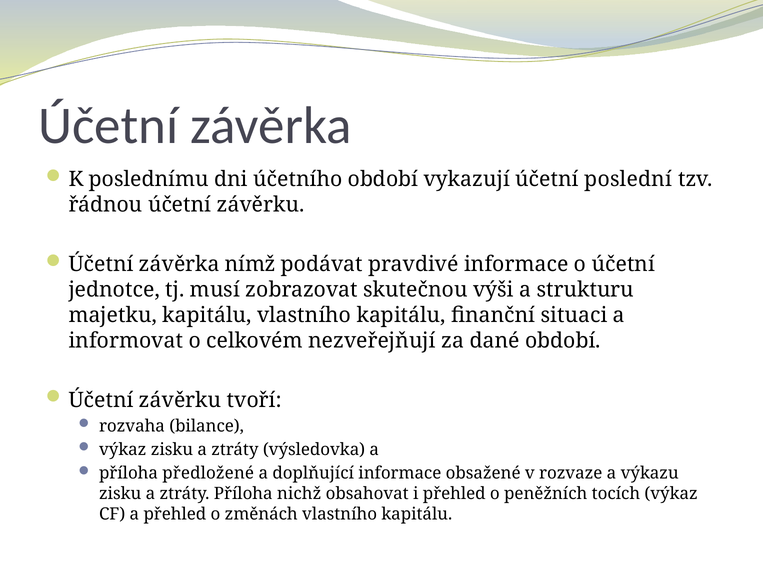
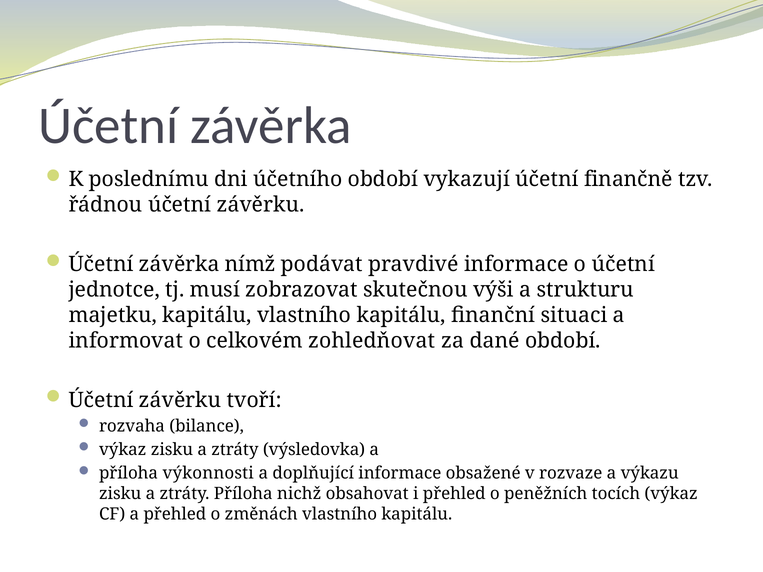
poslední: poslední -> finančně
nezveřejňují: nezveřejňují -> zohledňovat
předložené: předložené -> výkonnosti
